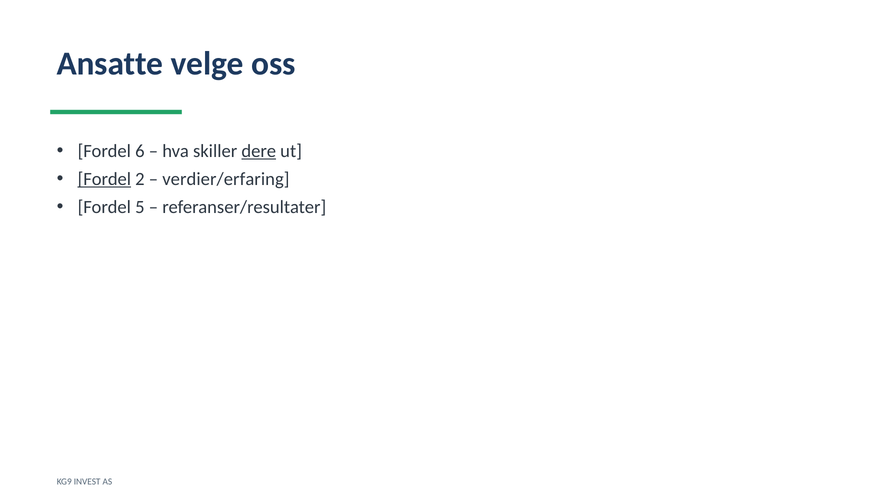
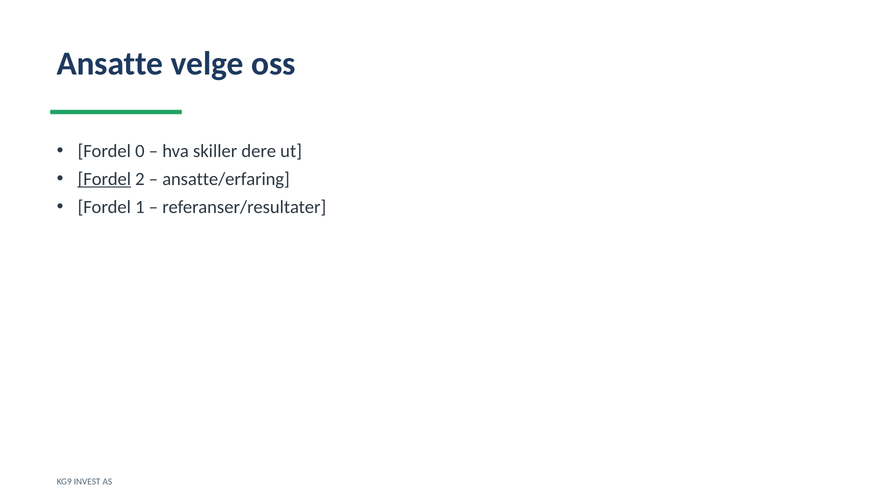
6: 6 -> 0
dere underline: present -> none
verdier/erfaring: verdier/erfaring -> ansatte/erfaring
5: 5 -> 1
